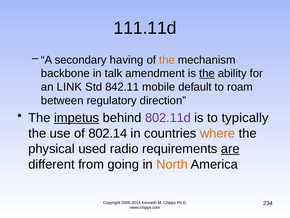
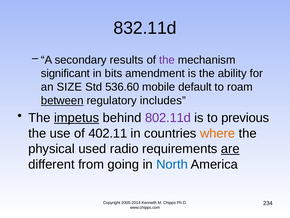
111.11d: 111.11d -> 832.11d
having: having -> results
the at (167, 60) colour: orange -> purple
backbone: backbone -> significant
talk: talk -> bits
the at (207, 73) underline: present -> none
LINK: LINK -> SIZE
842.11: 842.11 -> 536.60
between underline: none -> present
direction: direction -> includes
typically: typically -> previous
802.14: 802.14 -> 402.11
North colour: orange -> blue
